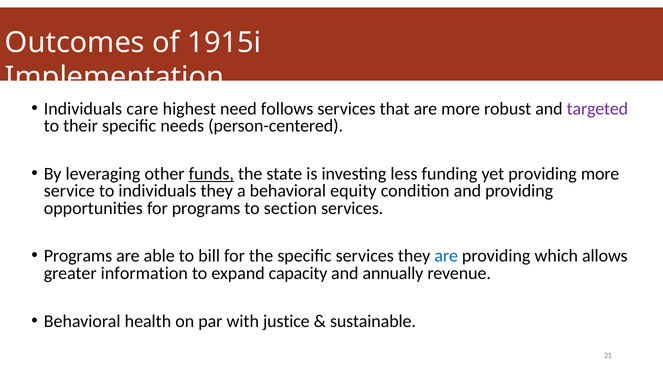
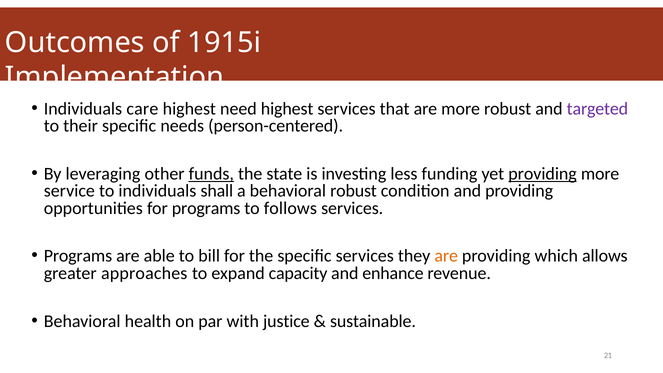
need follows: follows -> highest
providing at (543, 174) underline: none -> present
individuals they: they -> shall
behavioral equity: equity -> robust
section: section -> follows
are at (446, 256) colour: blue -> orange
information: information -> approaches
annually: annually -> enhance
